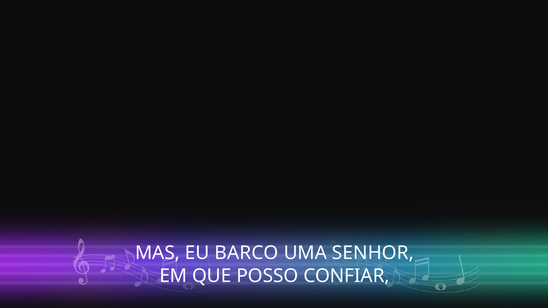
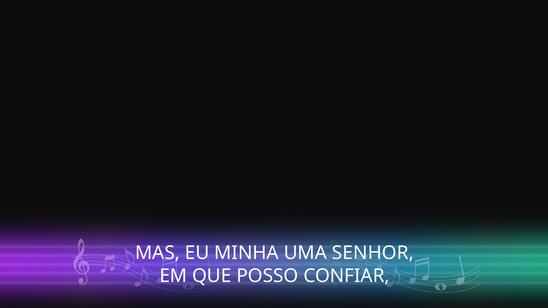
BARCO: BARCO -> MINHA
